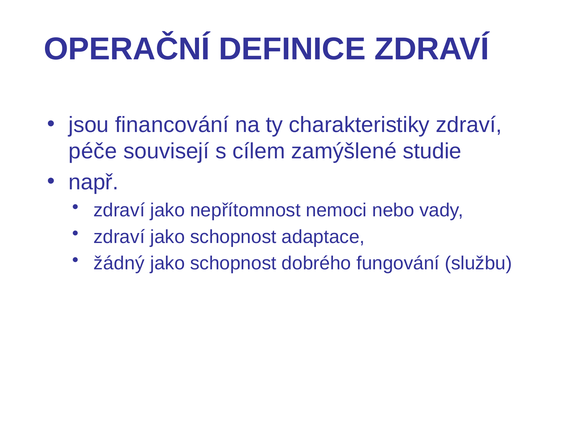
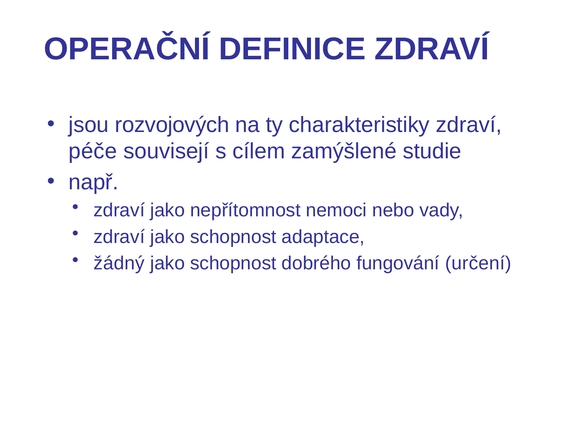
financování: financování -> rozvojových
službu: službu -> určení
